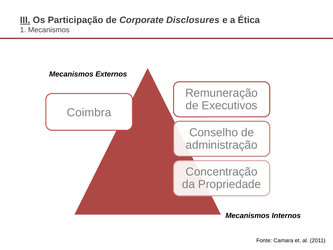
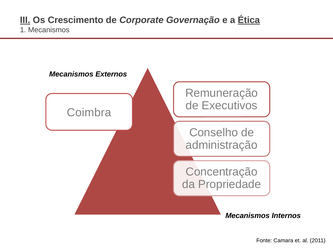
Participação: Participação -> Crescimento
Disclosures: Disclosures -> Governação
Ética underline: none -> present
